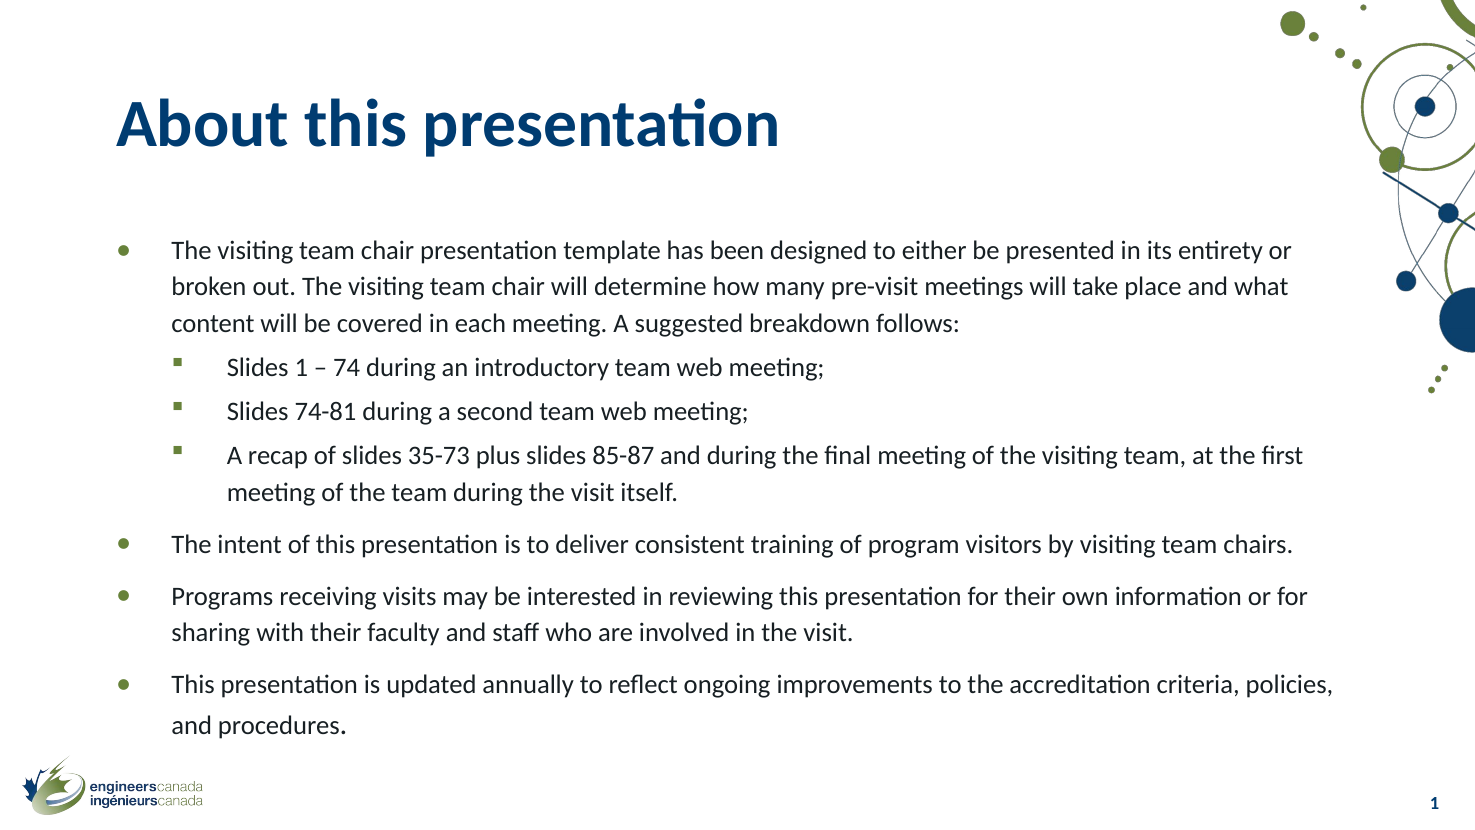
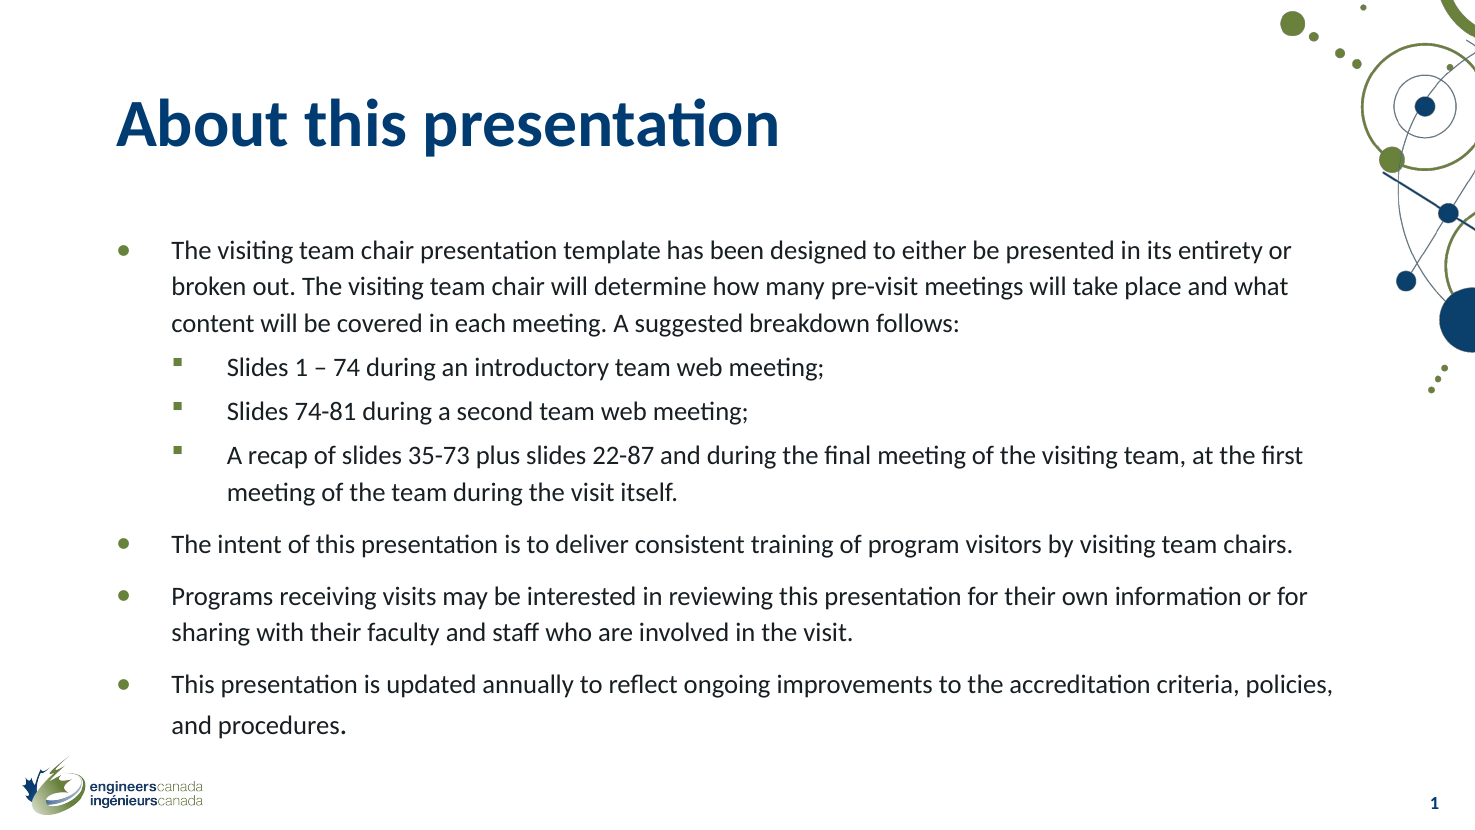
85-87: 85-87 -> 22-87
